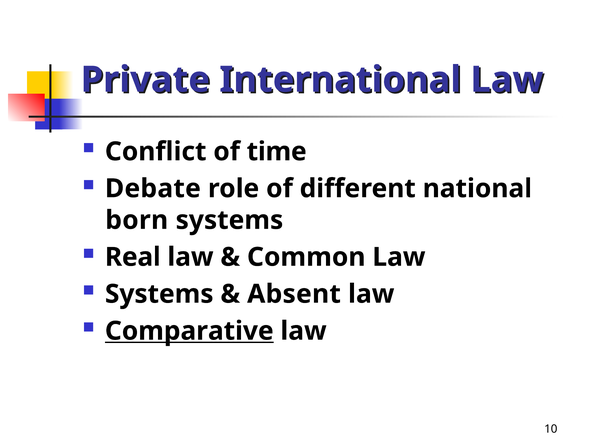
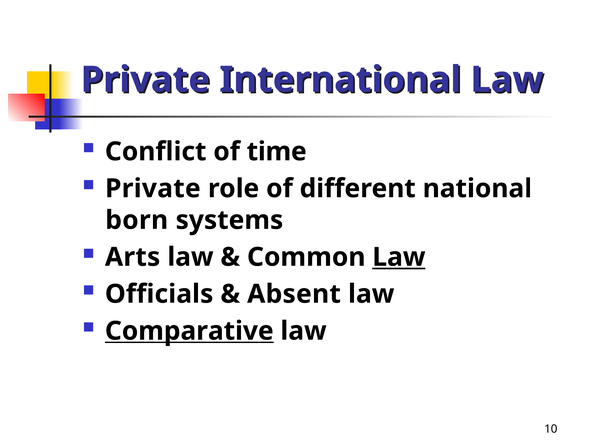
Debate at (153, 188): Debate -> Private
Real: Real -> Arts
Law at (399, 257) underline: none -> present
Systems at (159, 294): Systems -> Officials
